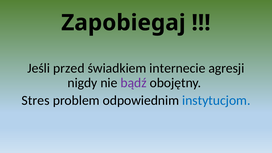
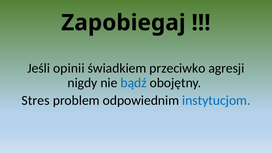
przed: przed -> opinii
internecie: internecie -> przeciwko
bądź colour: purple -> blue
